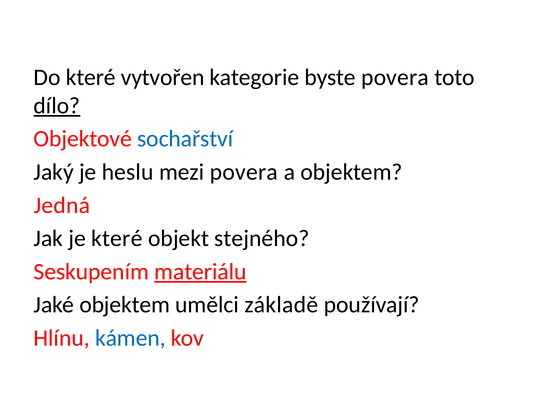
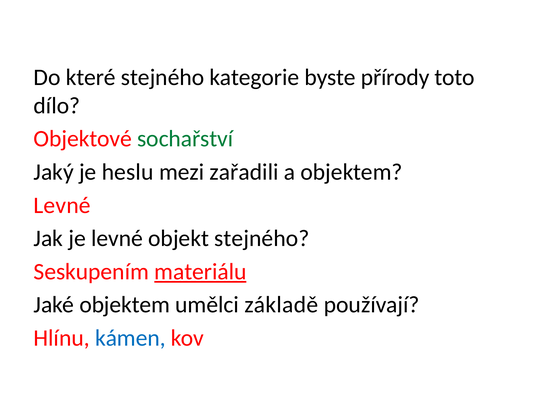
které vytvořen: vytvořen -> stejného
byste povera: povera -> přírody
dílo underline: present -> none
sochařství colour: blue -> green
mezi povera: povera -> zařadili
Jedná at (62, 206): Jedná -> Levné
je které: které -> levné
